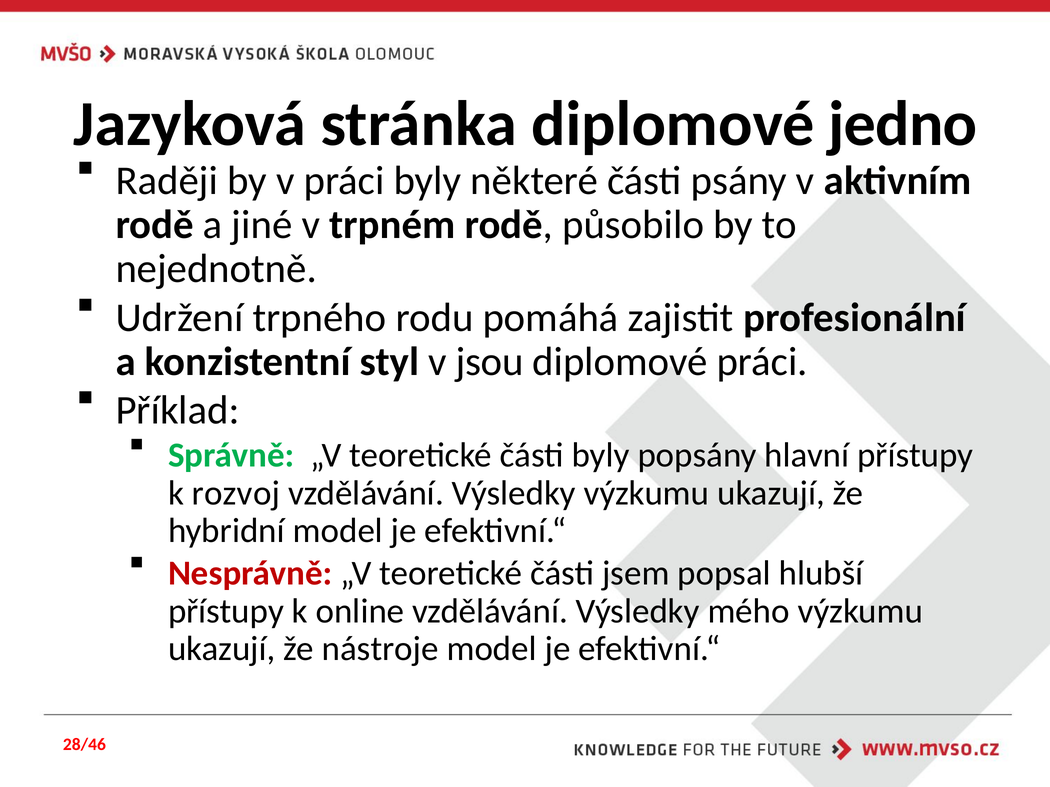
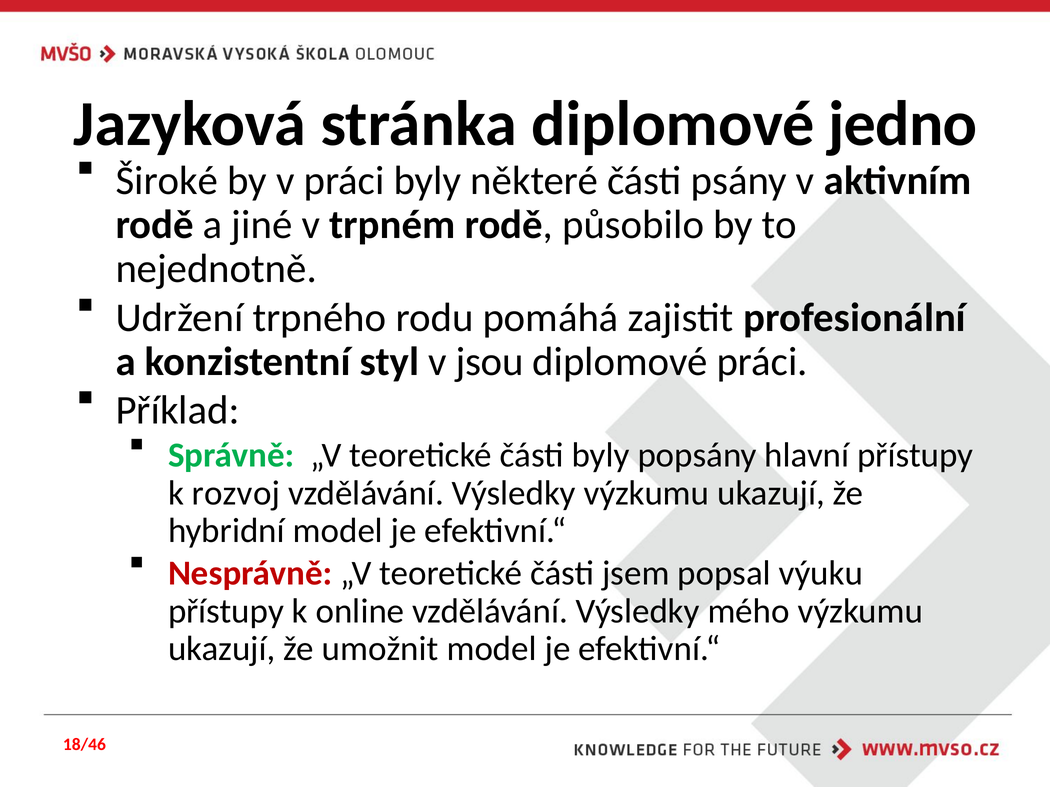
Raději: Raději -> Široké
hlubší: hlubší -> výuku
nástroje: nástroje -> umožnit
28/46: 28/46 -> 18/46
